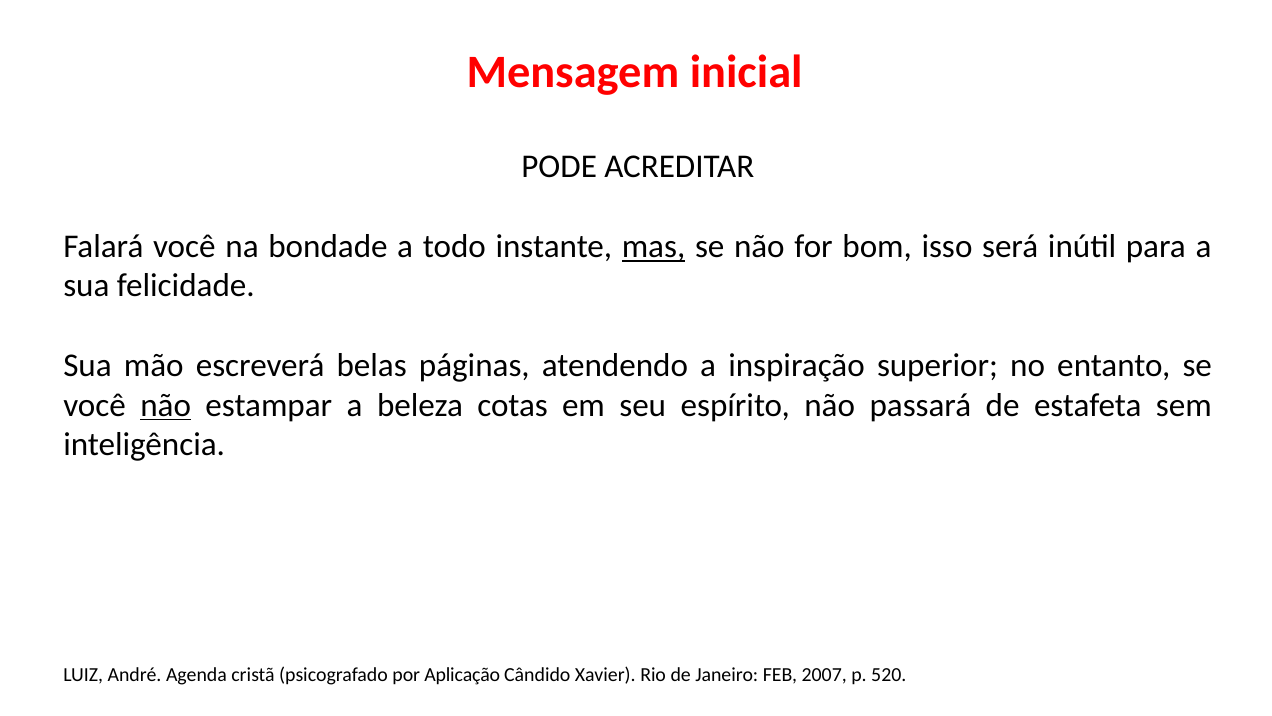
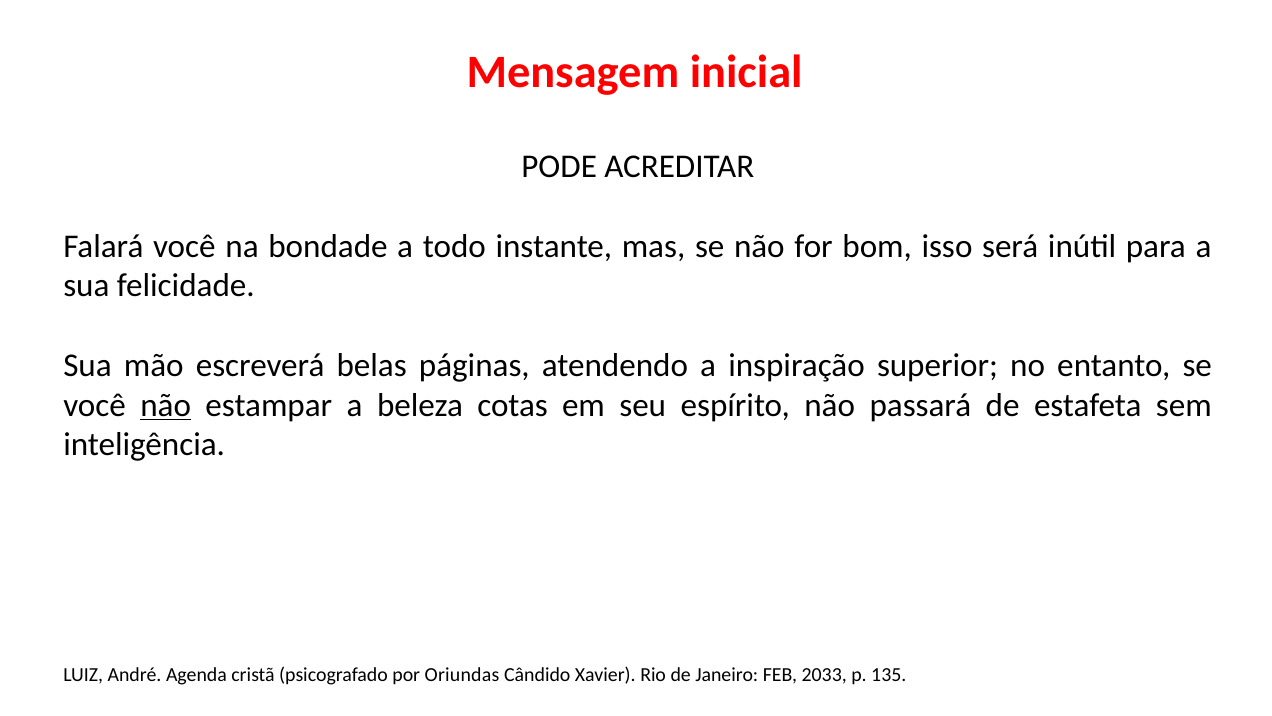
mas underline: present -> none
Aplicação: Aplicação -> Oriundas
2007: 2007 -> 2033
520: 520 -> 135
